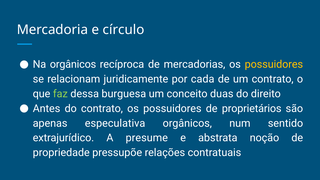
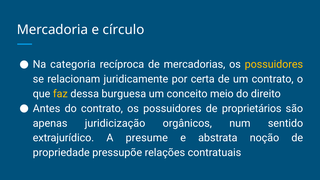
Na orgânicos: orgânicos -> categoria
cada: cada -> certa
faz colour: light green -> yellow
duas: duas -> meio
especulativa: especulativa -> juridicização
